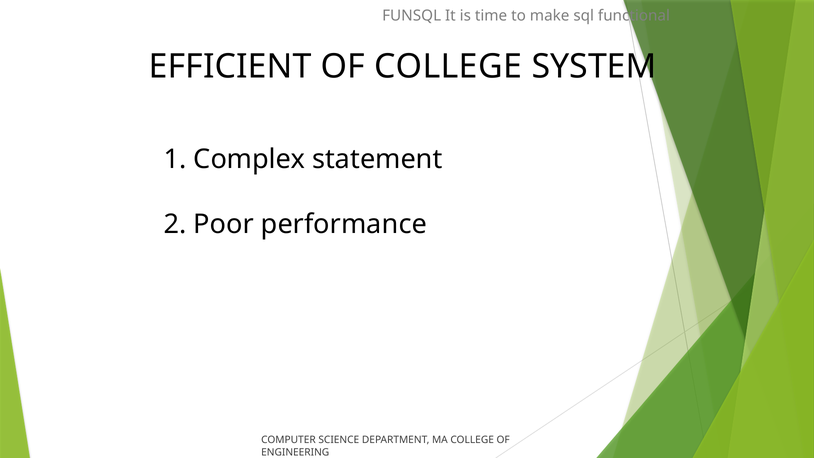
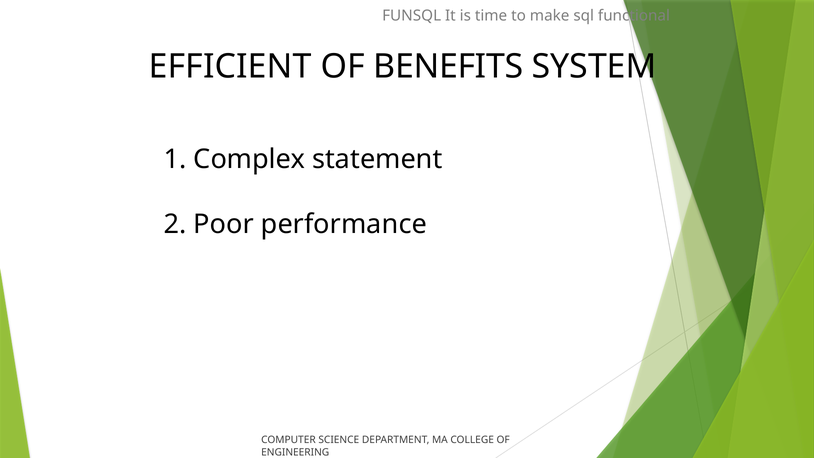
OF COLLEGE: COLLEGE -> BENEFITS
